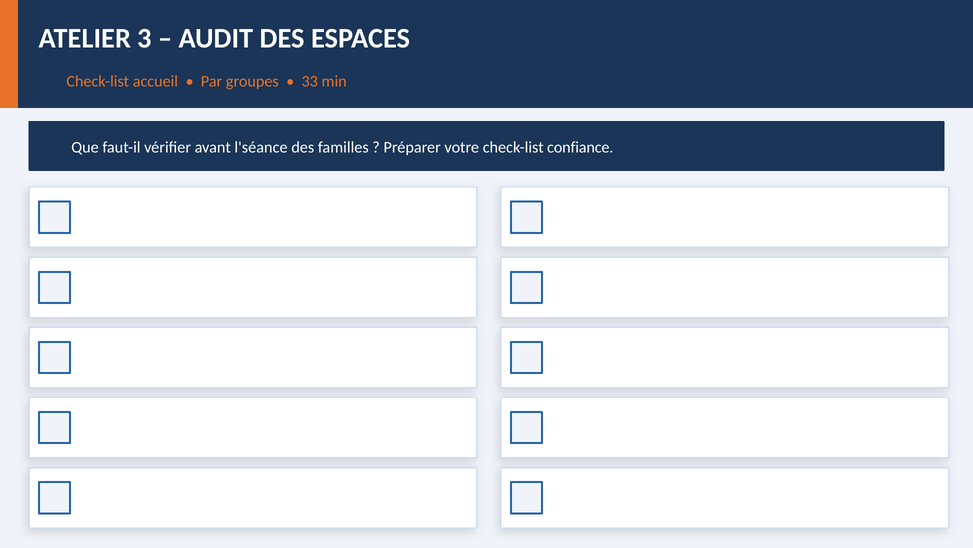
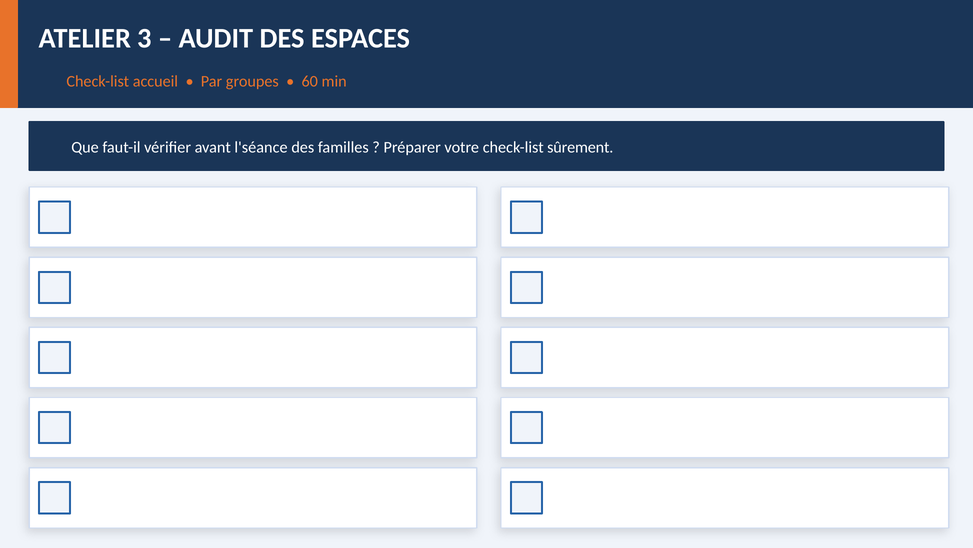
33: 33 -> 60
confiance: confiance -> sûrement
